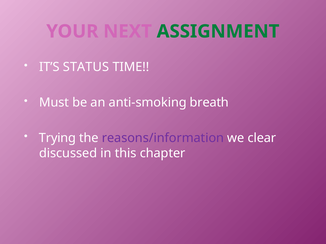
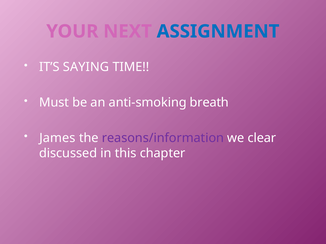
ASSIGNMENT colour: green -> blue
STATUS: STATUS -> SAYING
Trying: Trying -> James
